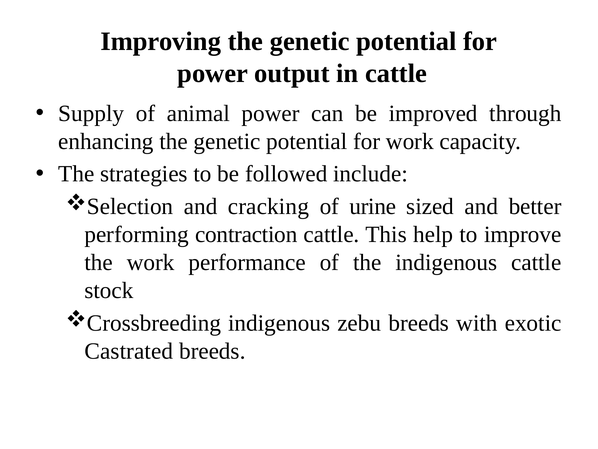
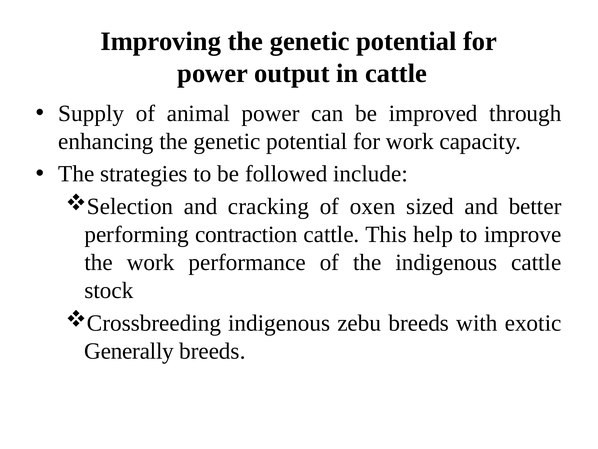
urine: urine -> oxen
Castrated: Castrated -> Generally
